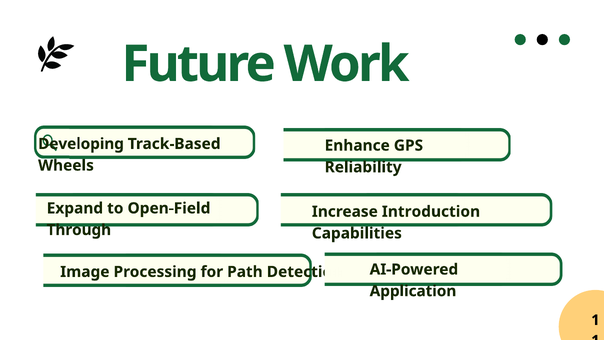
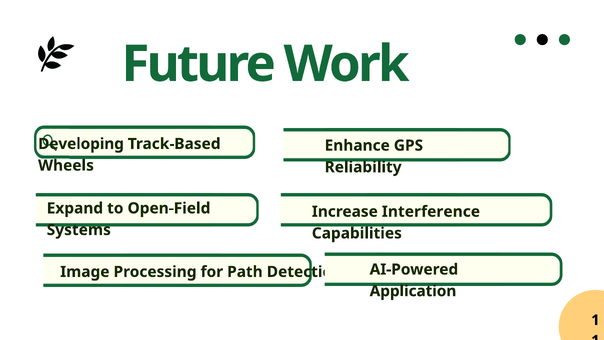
Introduction: Introduction -> Interference
Through: Through -> Systems
